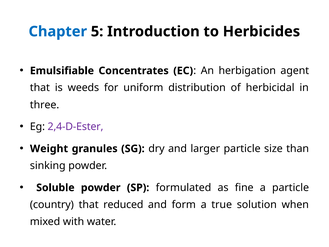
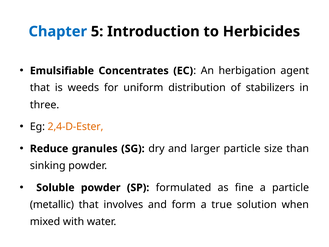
herbicidal: herbicidal -> stabilizers
2,4-D-Ester colour: purple -> orange
Weight: Weight -> Reduce
country: country -> metallic
reduced: reduced -> involves
